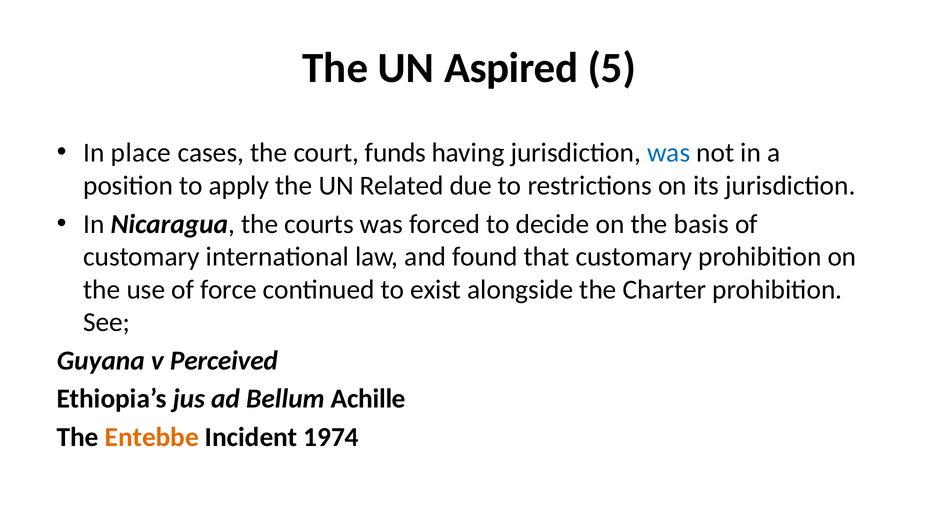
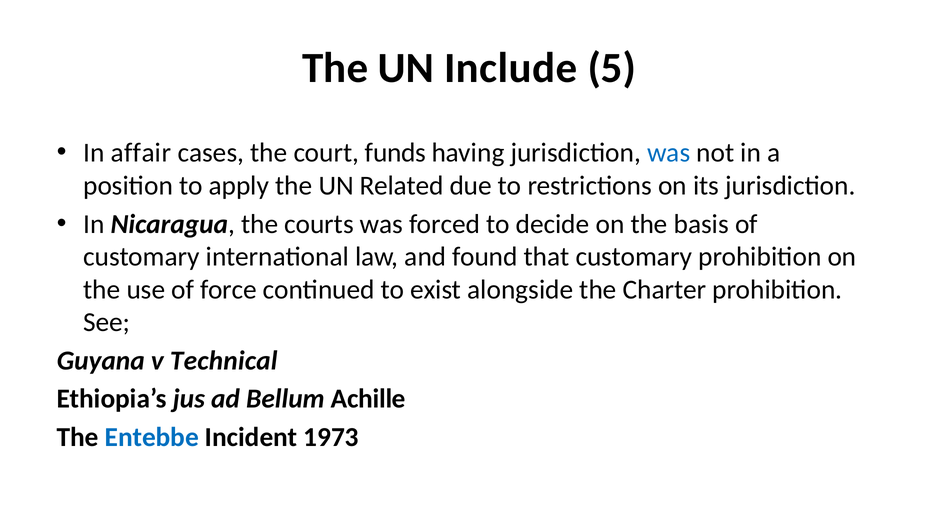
Aspired: Aspired -> Include
place: place -> affair
Perceived: Perceived -> Technical
Entebbe colour: orange -> blue
1974: 1974 -> 1973
